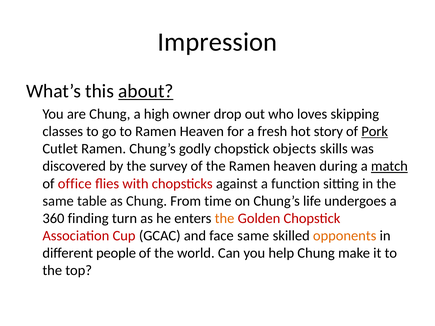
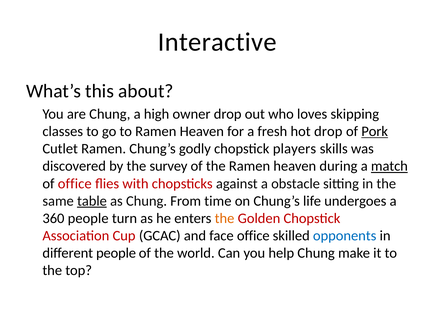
Impression: Impression -> Interactive
about underline: present -> none
hot story: story -> drop
objects: objects -> players
function: function -> obstacle
table underline: none -> present
360 finding: finding -> people
face same: same -> office
opponents colour: orange -> blue
